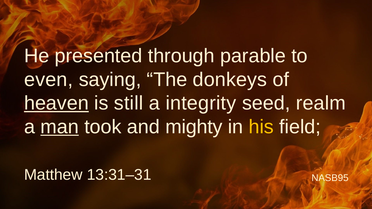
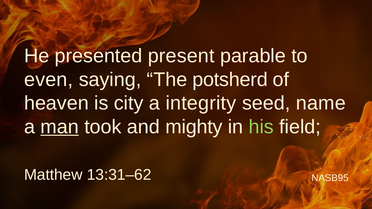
through: through -> present
donkeys: donkeys -> potsherd
heaven underline: present -> none
still: still -> city
realm: realm -> name
his colour: yellow -> light green
13:31–31: 13:31–31 -> 13:31–62
